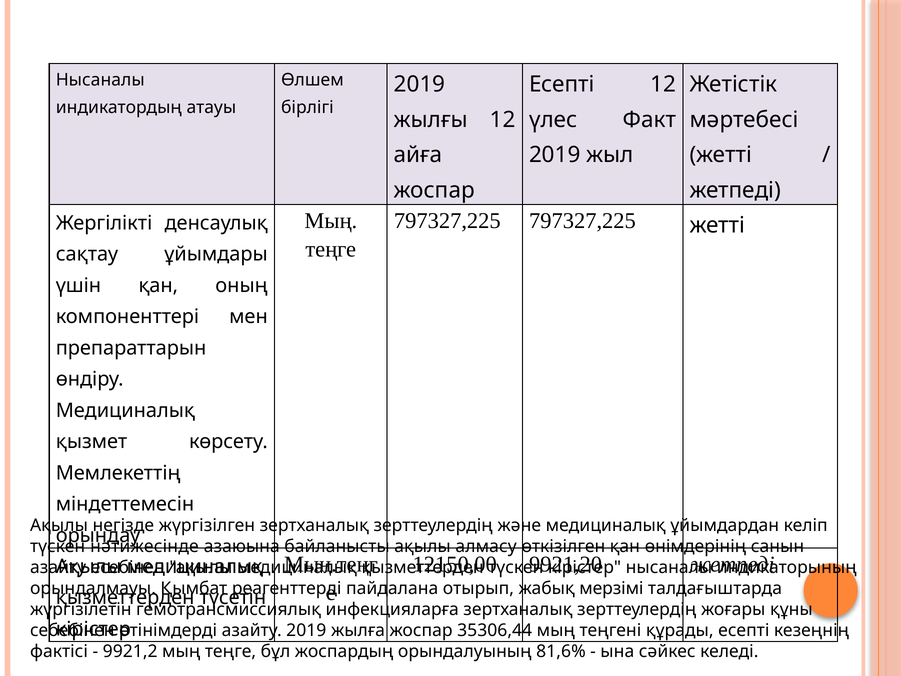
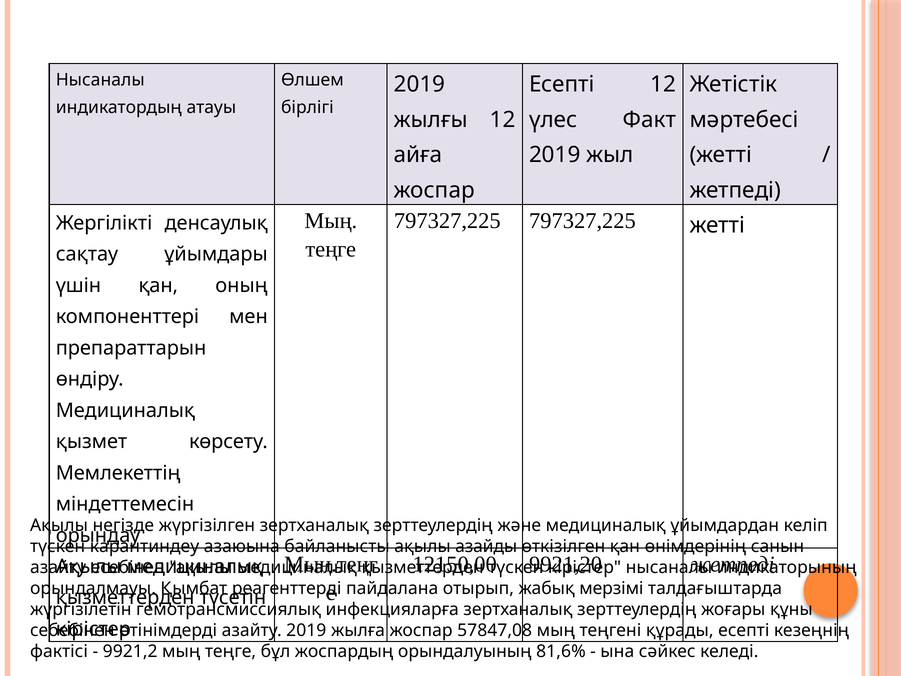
нәтижесінде: нәтижесінде -> карантиндеу
алмасу: алмасу -> азайды
35306,44: 35306,44 -> 57847,08
